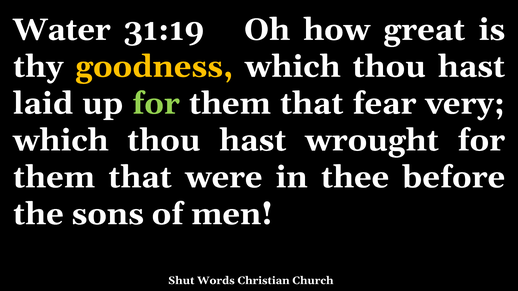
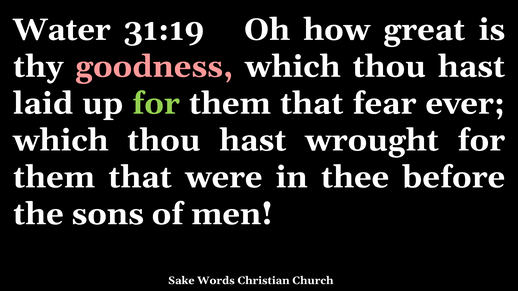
goodness colour: yellow -> pink
very: very -> ever
Shut: Shut -> Sake
